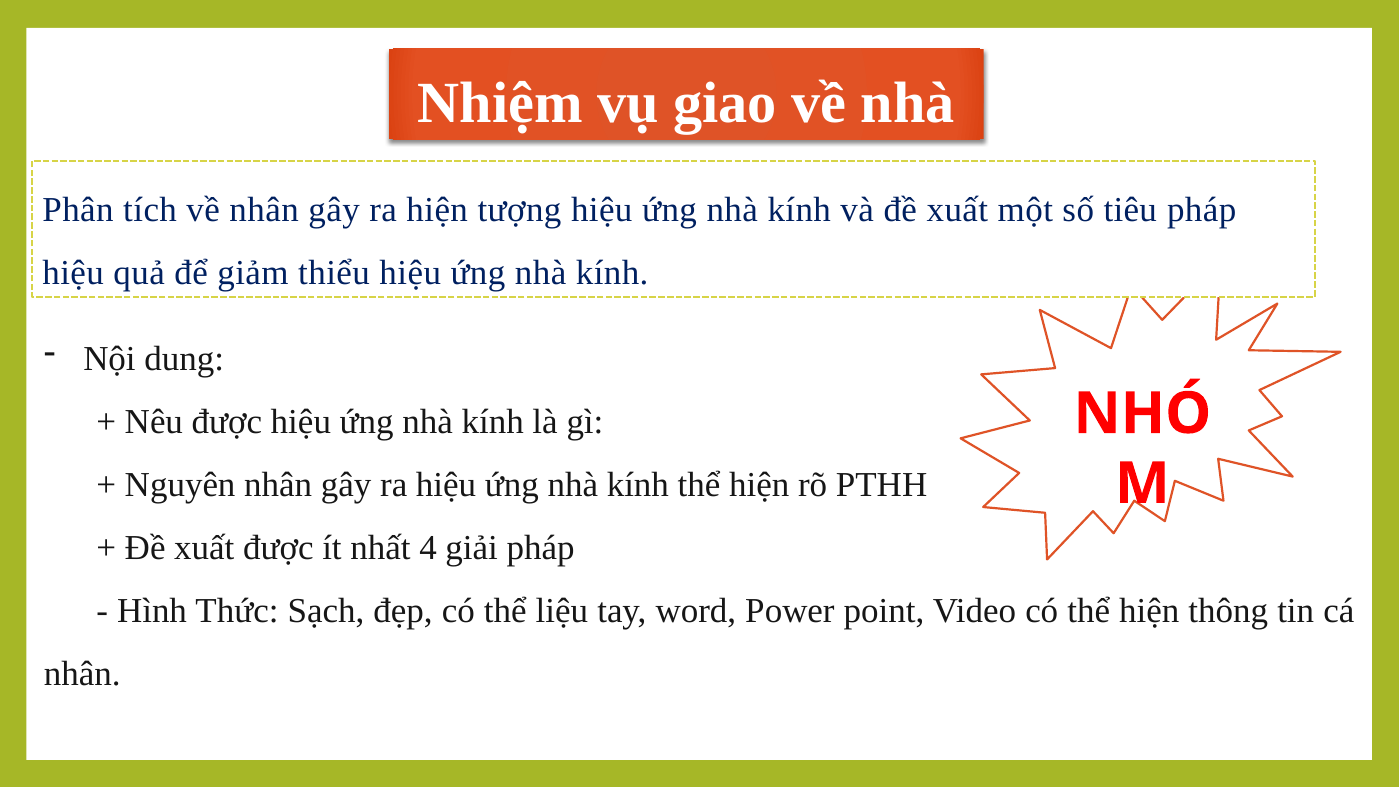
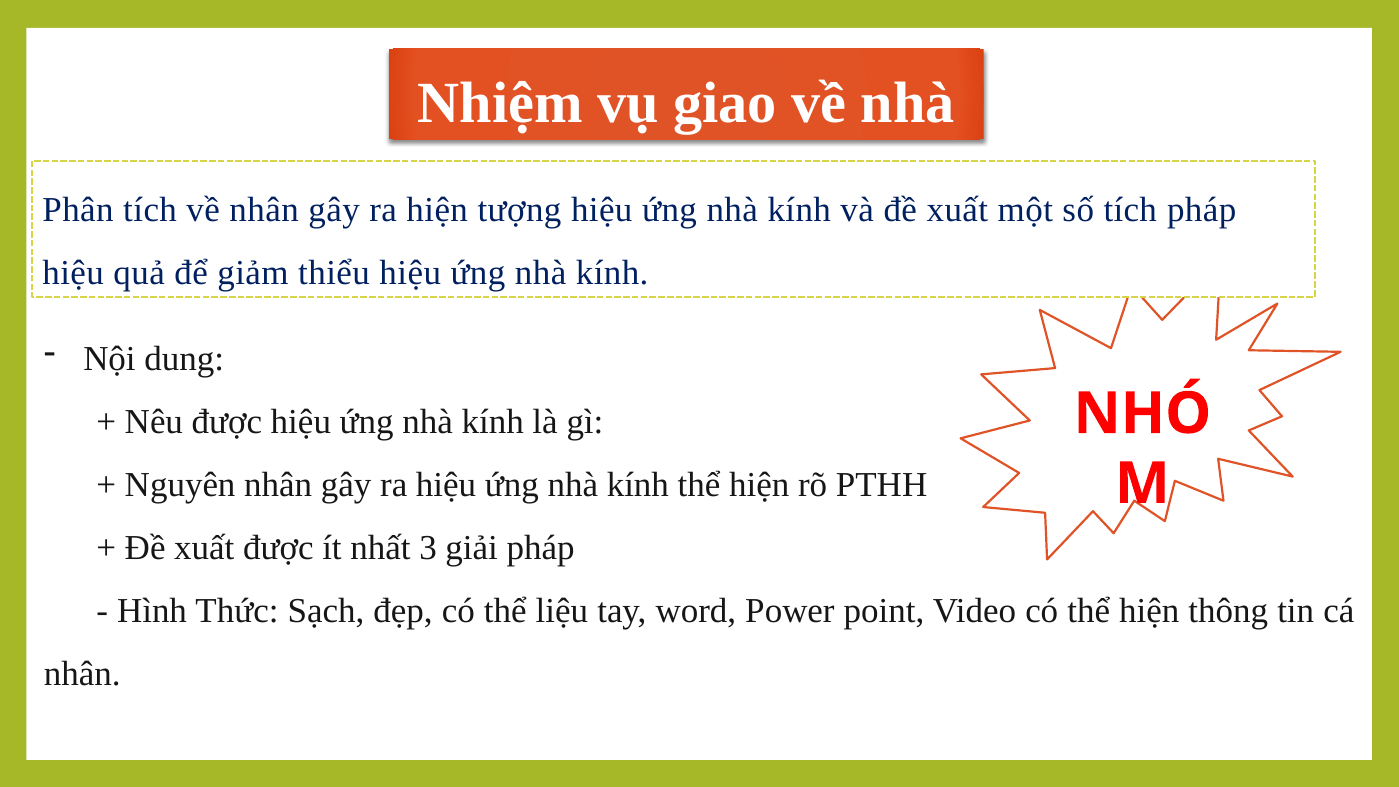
số tiêu: tiêu -> tích
4: 4 -> 3
